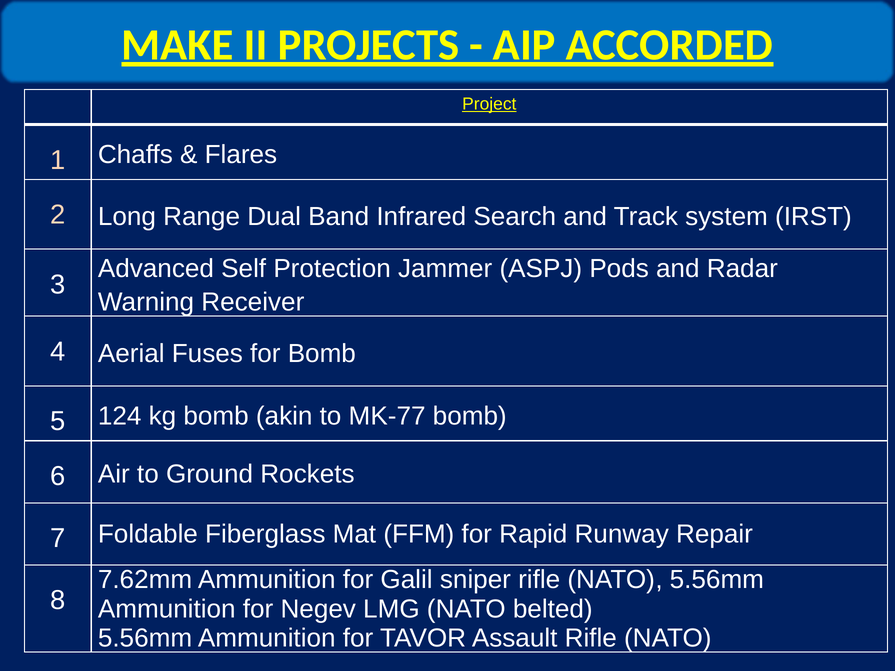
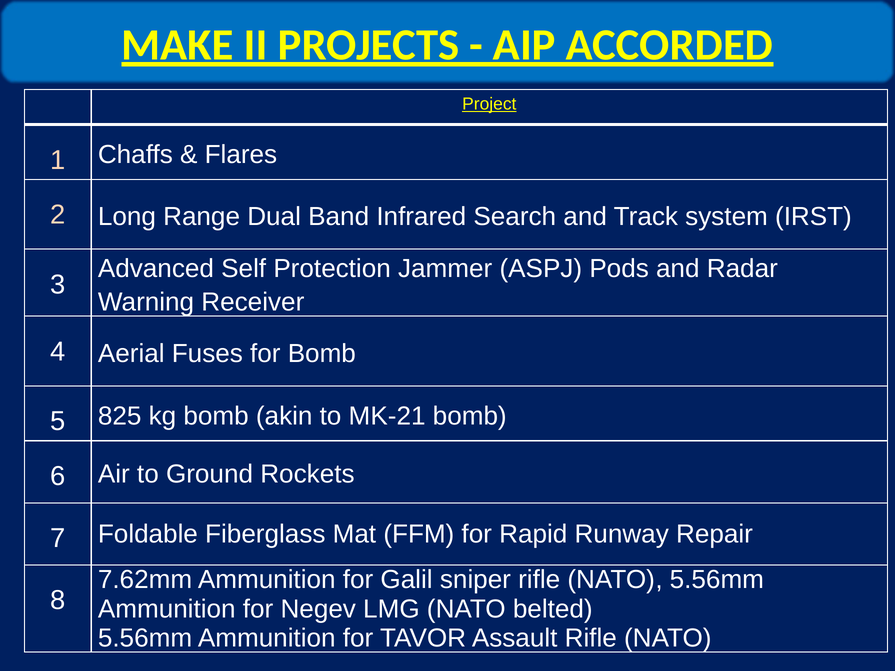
124: 124 -> 825
MK-77: MK-77 -> MK-21
